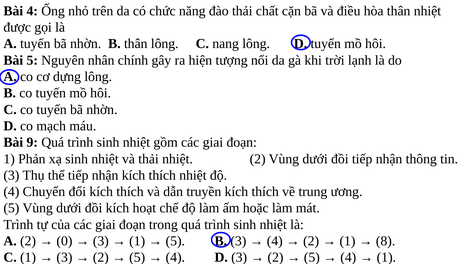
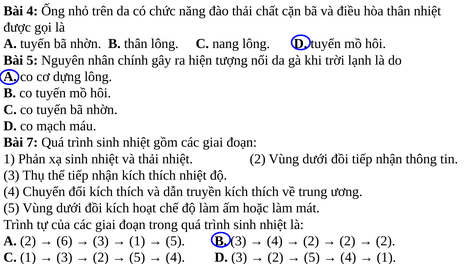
9: 9 -> 7
0: 0 -> 6
1 at (348, 241): 1 -> 2
8 at (386, 241): 8 -> 2
